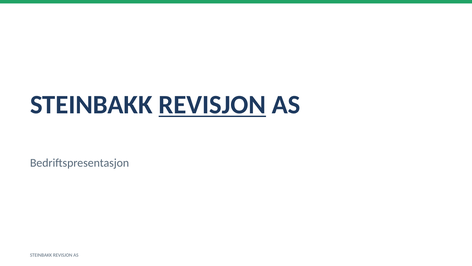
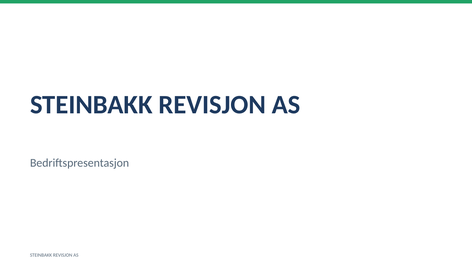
REVISJON at (212, 105) underline: present -> none
